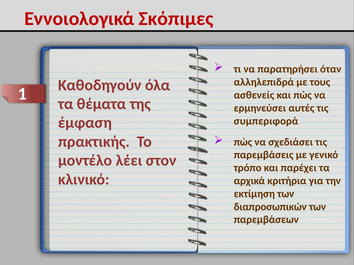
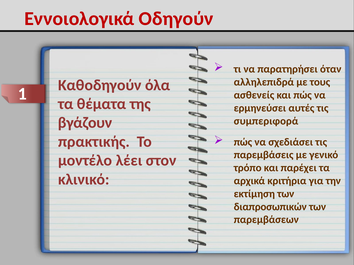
Σκόπιμες: Σκόπιμες -> Οδηγούν
έμφαση: έμφαση -> βγάζουν
